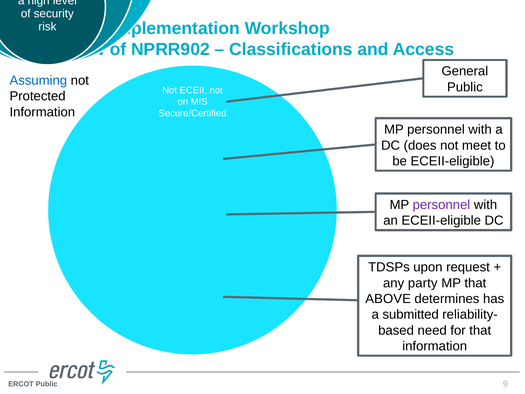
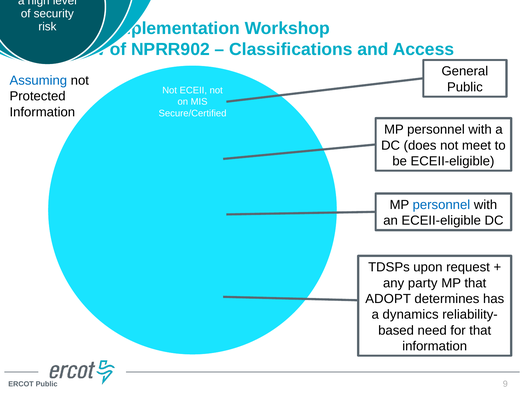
personnel at (441, 205) colour: purple -> blue
ABOVE: ABOVE -> ADOPT
submitted: submitted -> dynamics
